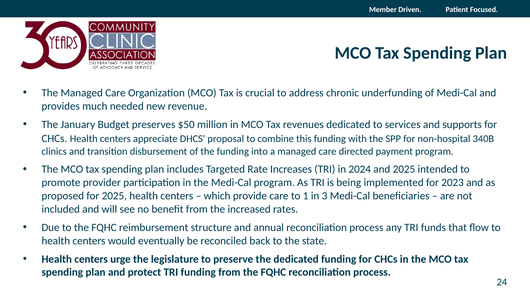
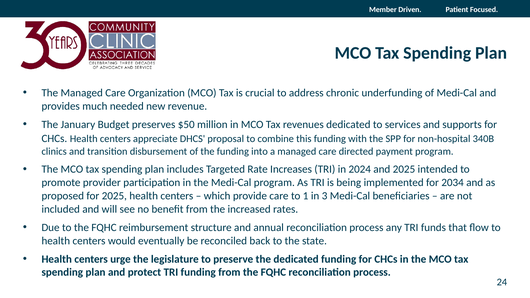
2023: 2023 -> 2034
